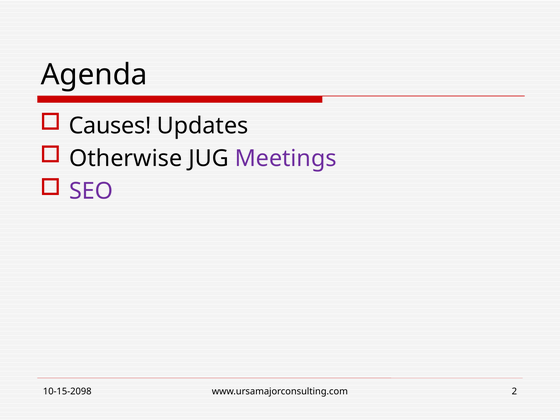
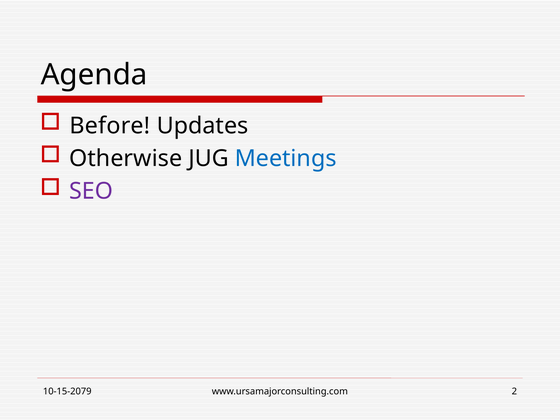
Causes: Causes -> Before
Meetings colour: purple -> blue
10-15-2098: 10-15-2098 -> 10-15-2079
